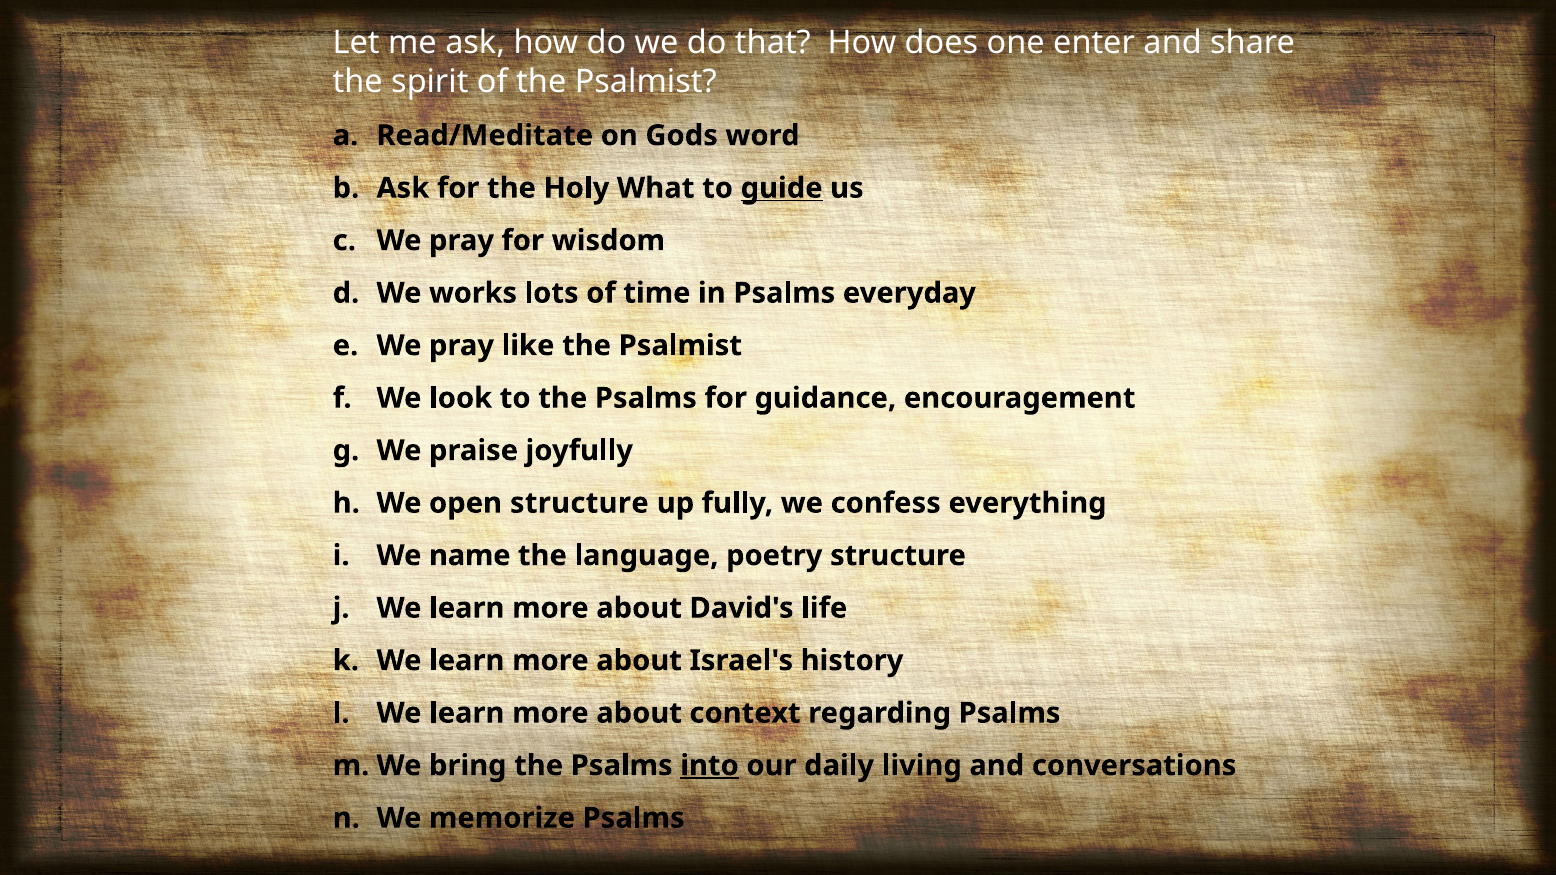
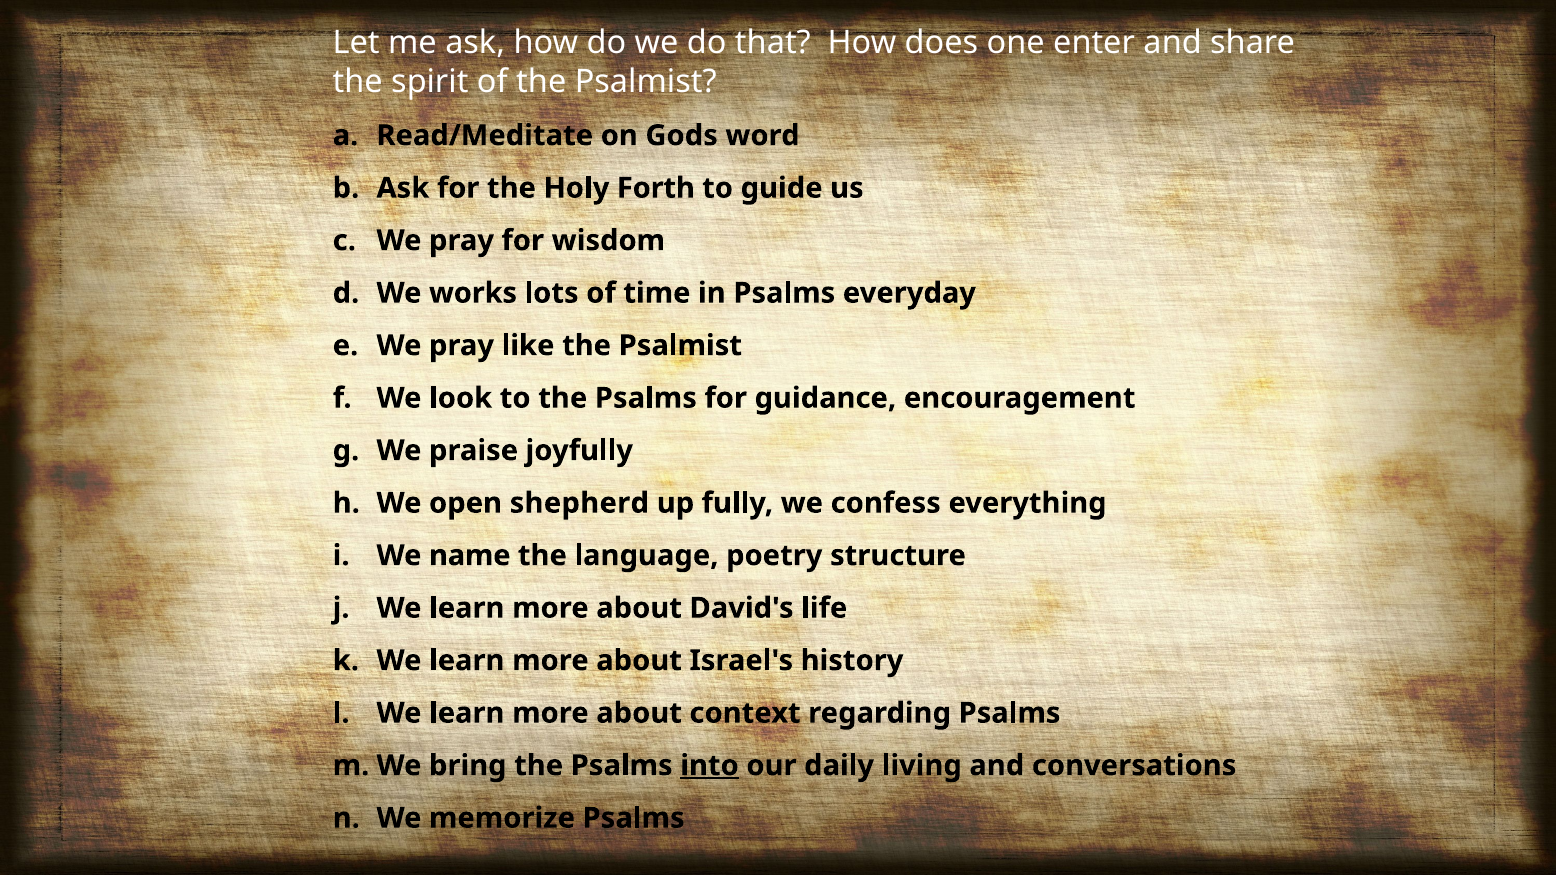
What: What -> Forth
guide underline: present -> none
open structure: structure -> shepherd
